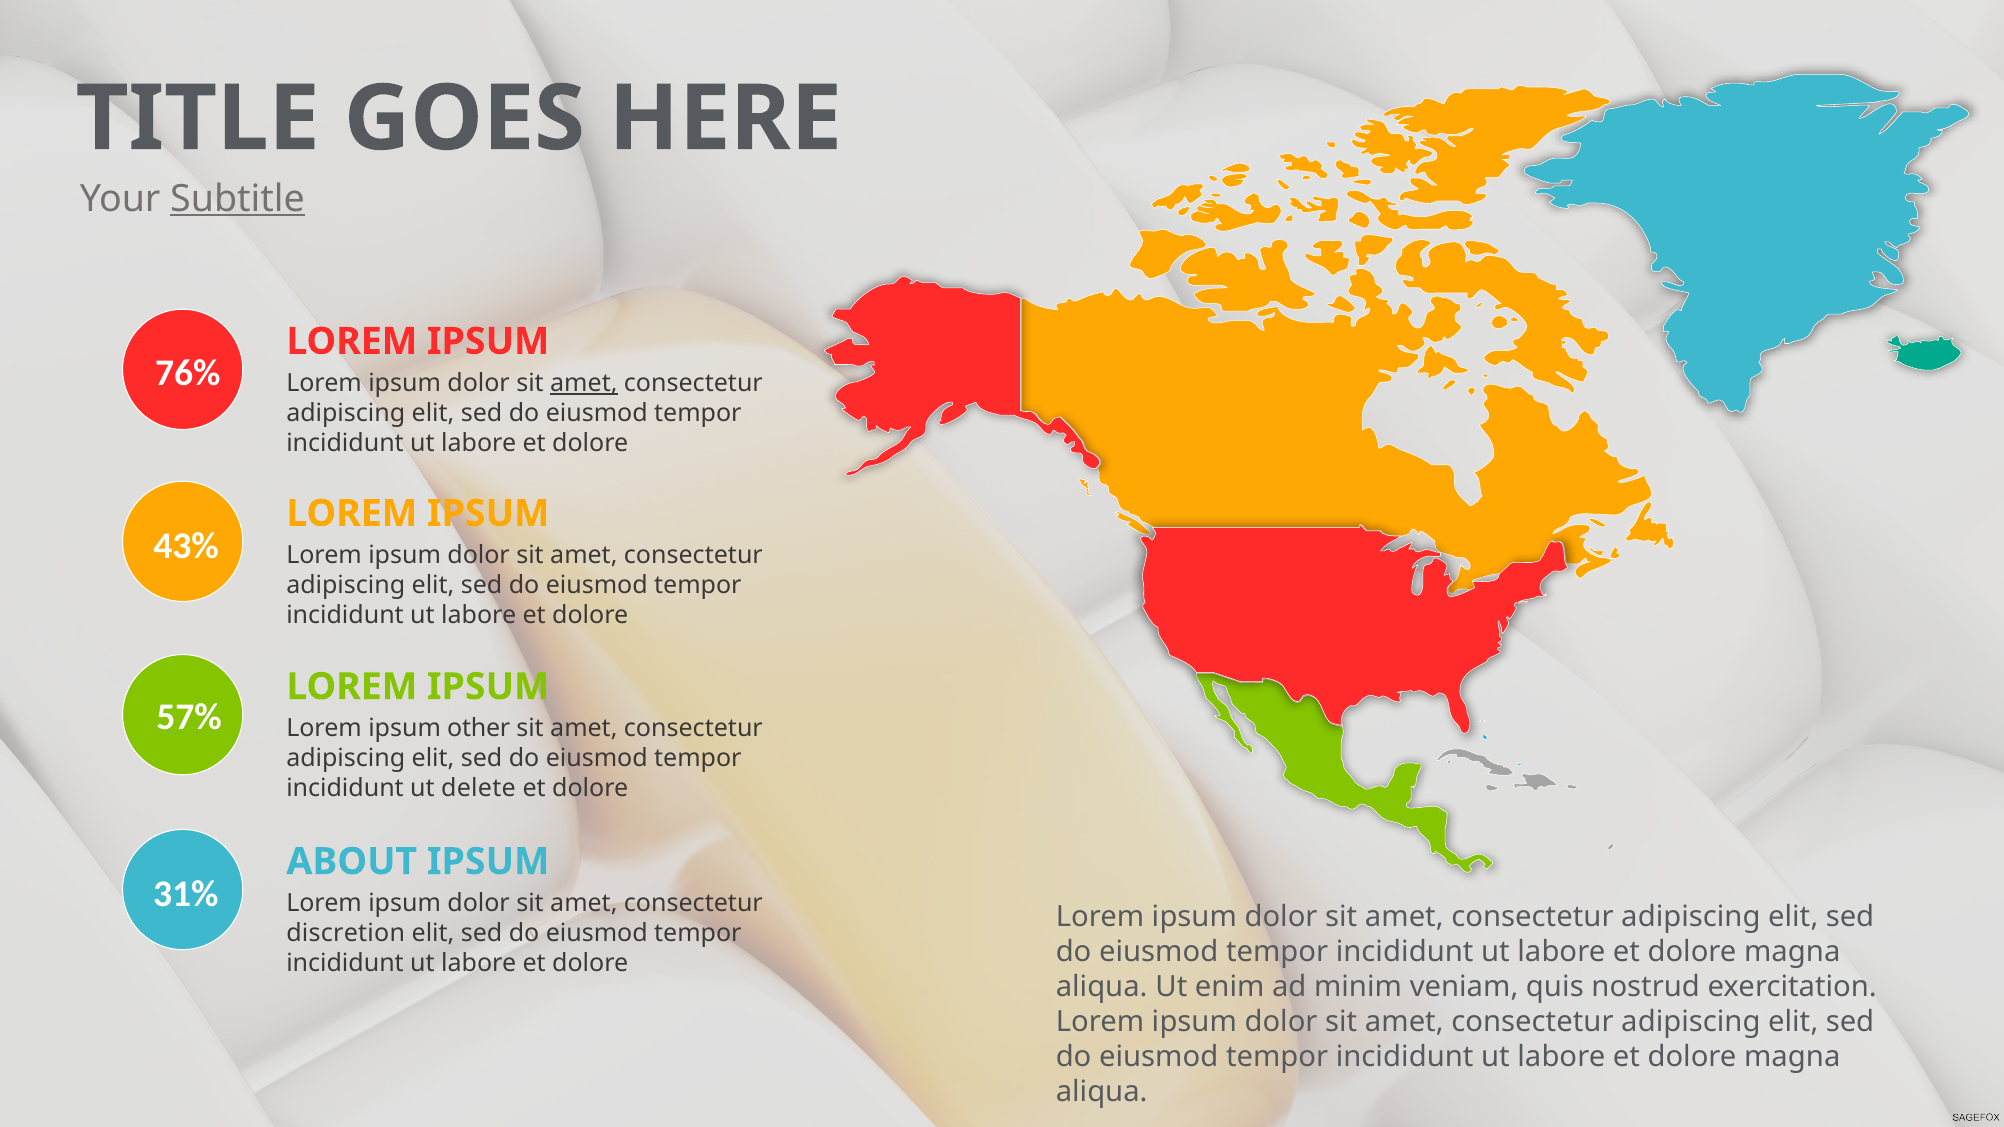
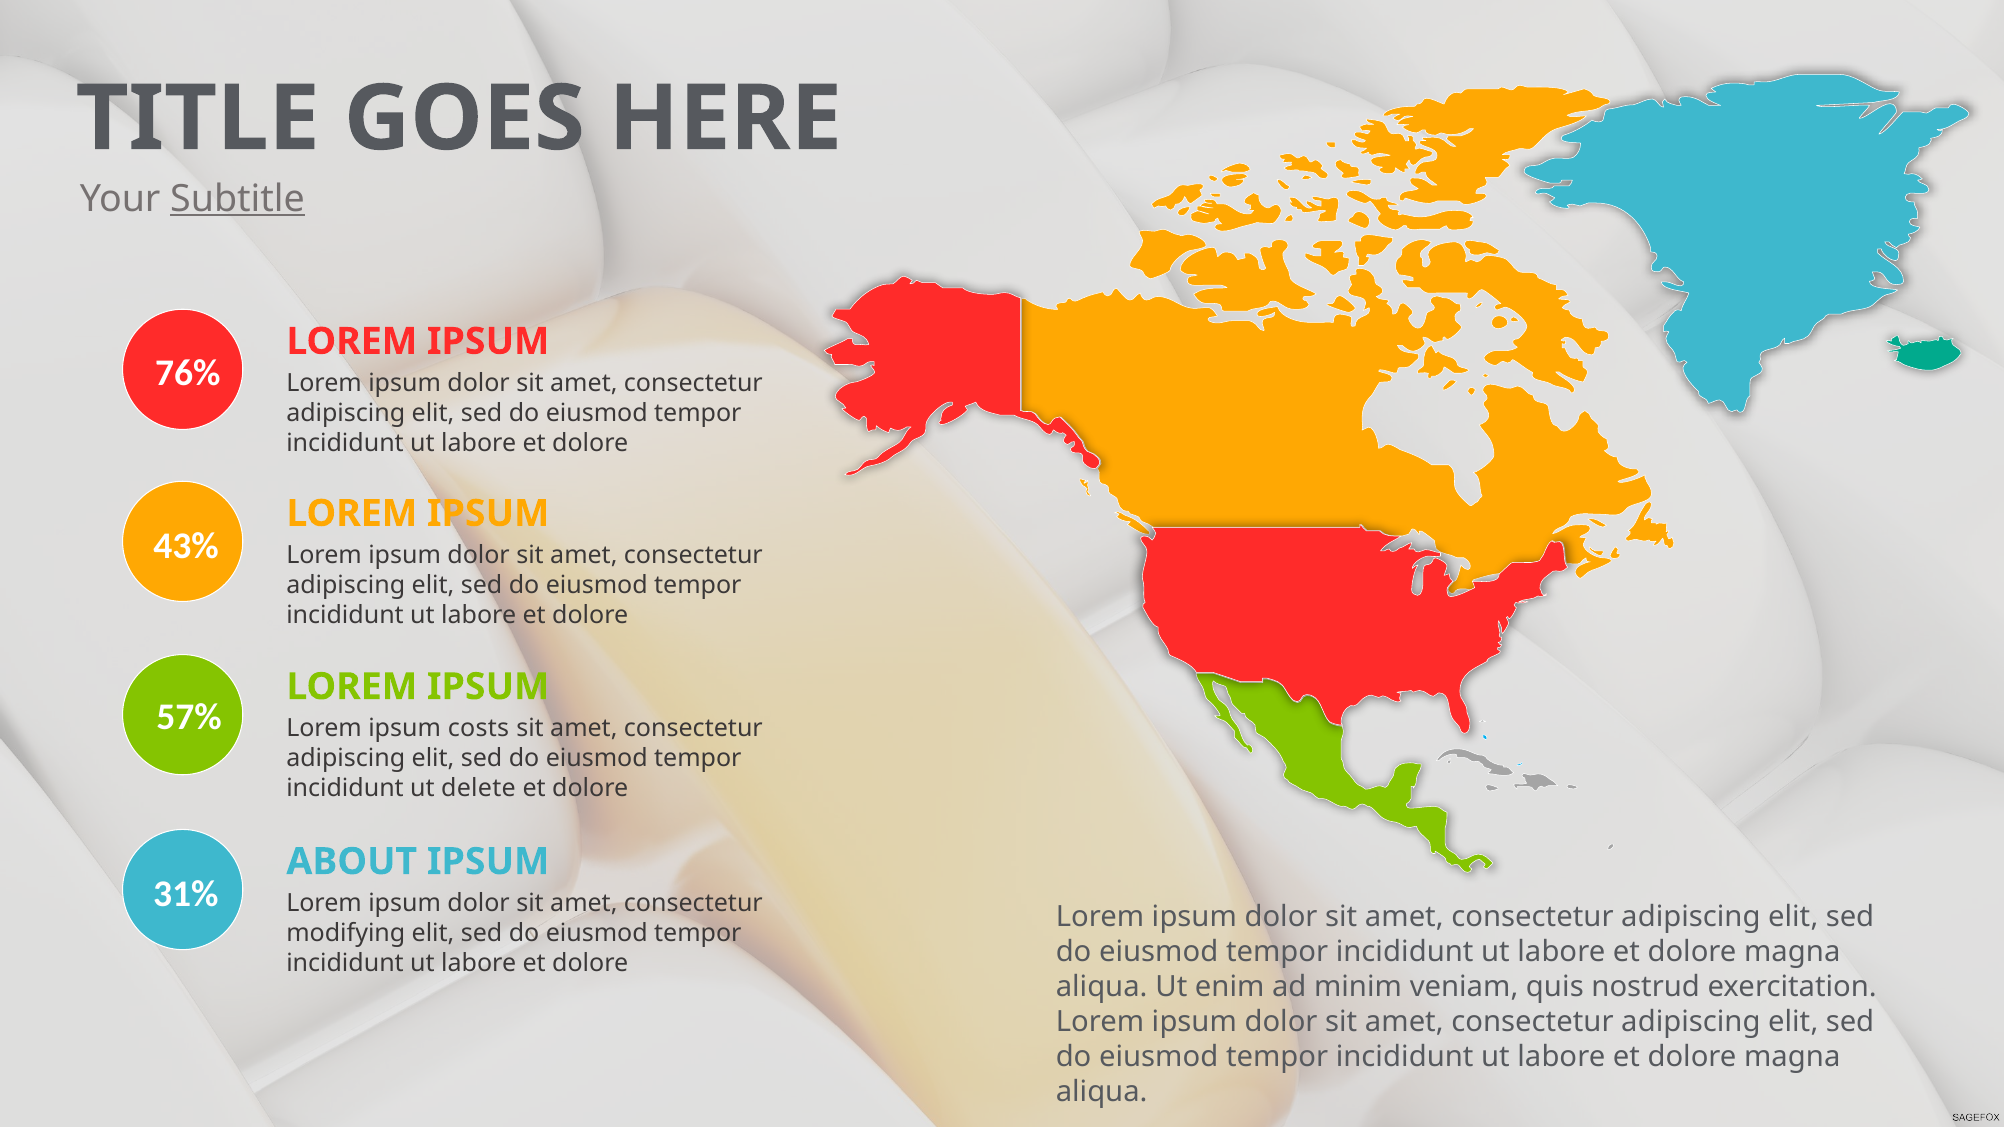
amet at (584, 383) underline: present -> none
other: other -> costs
discretion: discretion -> modifying
